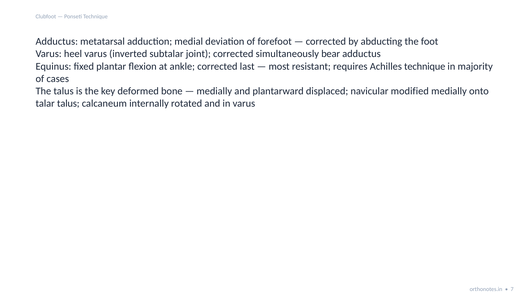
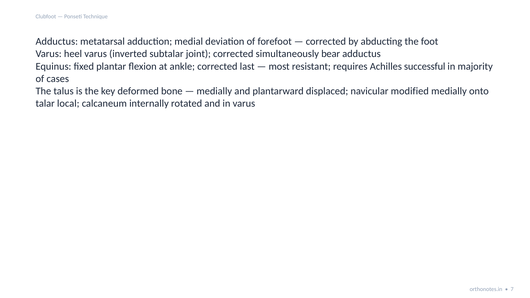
Achilles technique: technique -> successful
talar talus: talus -> local
